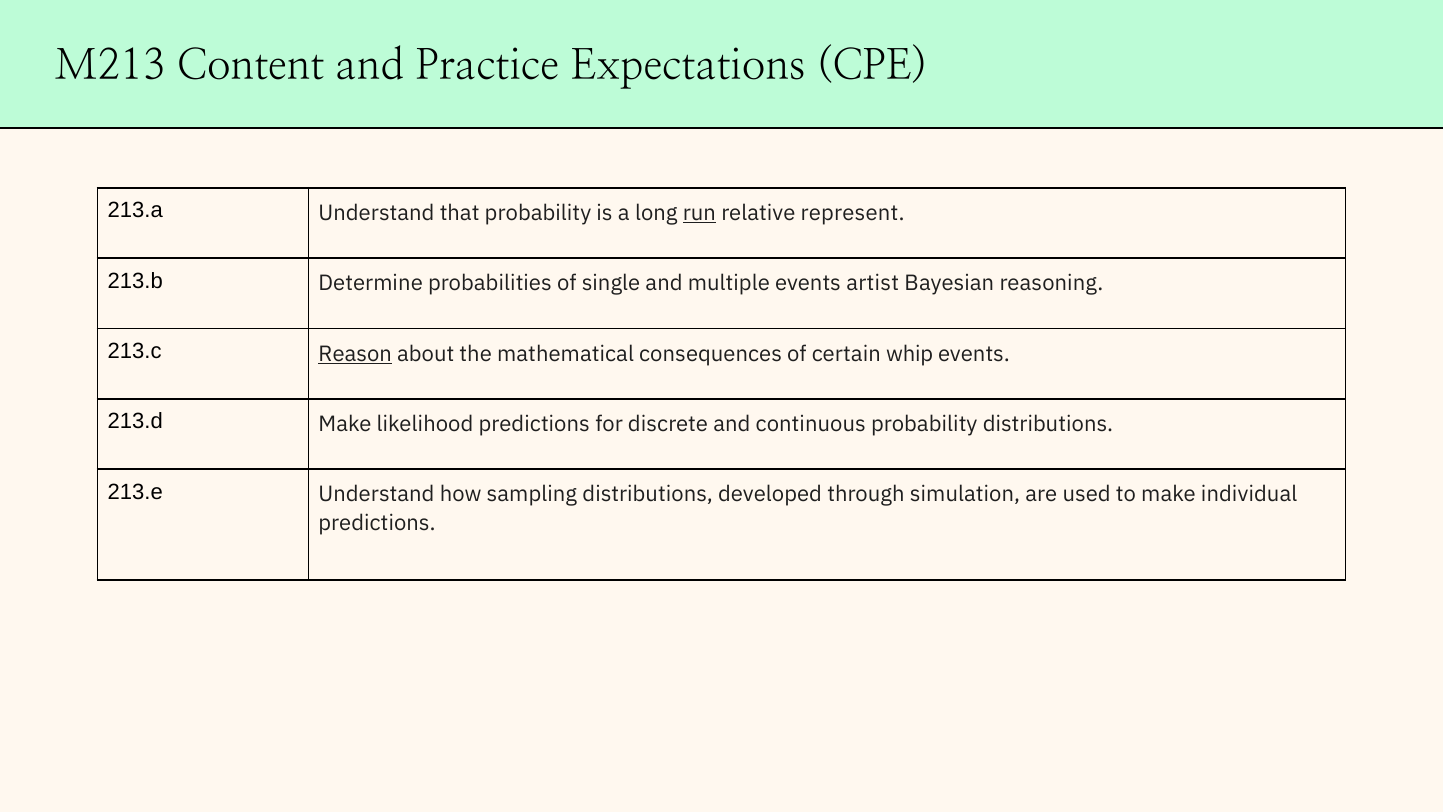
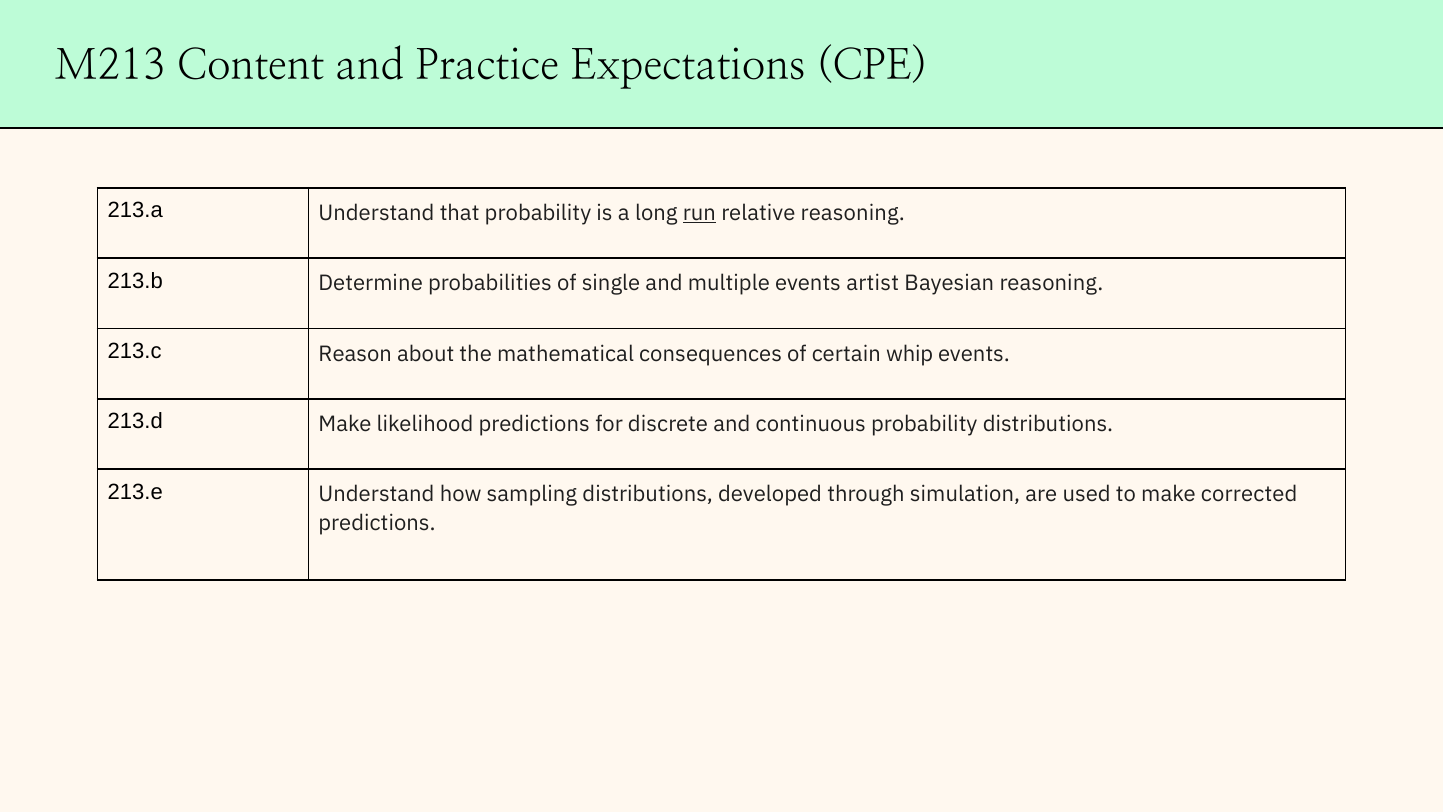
relative represent: represent -> reasoning
Reason underline: present -> none
individual: individual -> corrected
